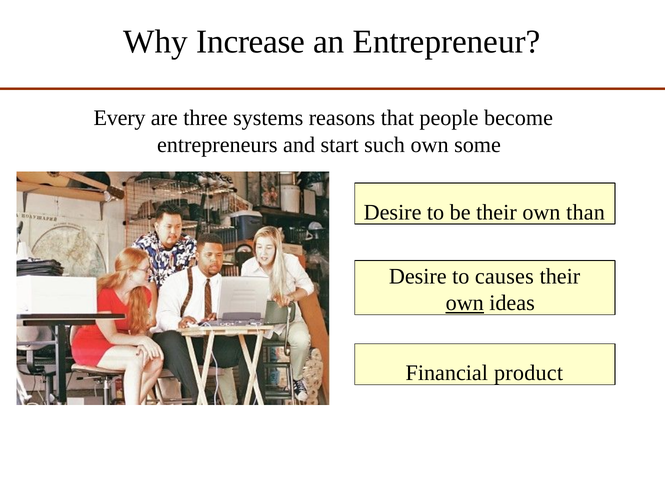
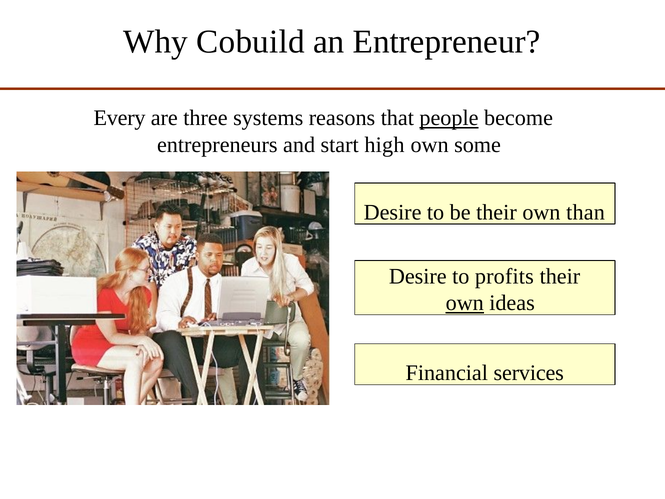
Increase: Increase -> Cobuild
people underline: none -> present
such: such -> high
causes: causes -> profits
product: product -> services
